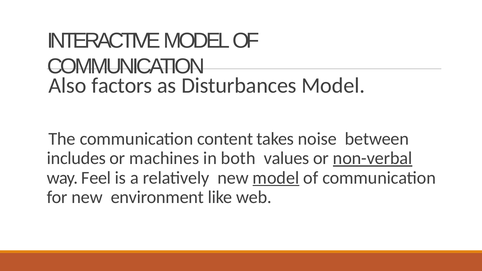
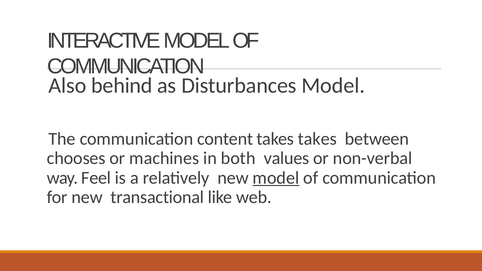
factors: factors -> behind
takes noise: noise -> takes
includes: includes -> chooses
non-verbal underline: present -> none
environment: environment -> transactional
